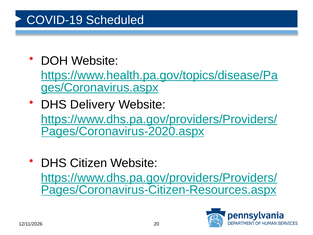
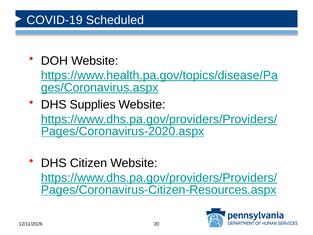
Delivery: Delivery -> Supplies
